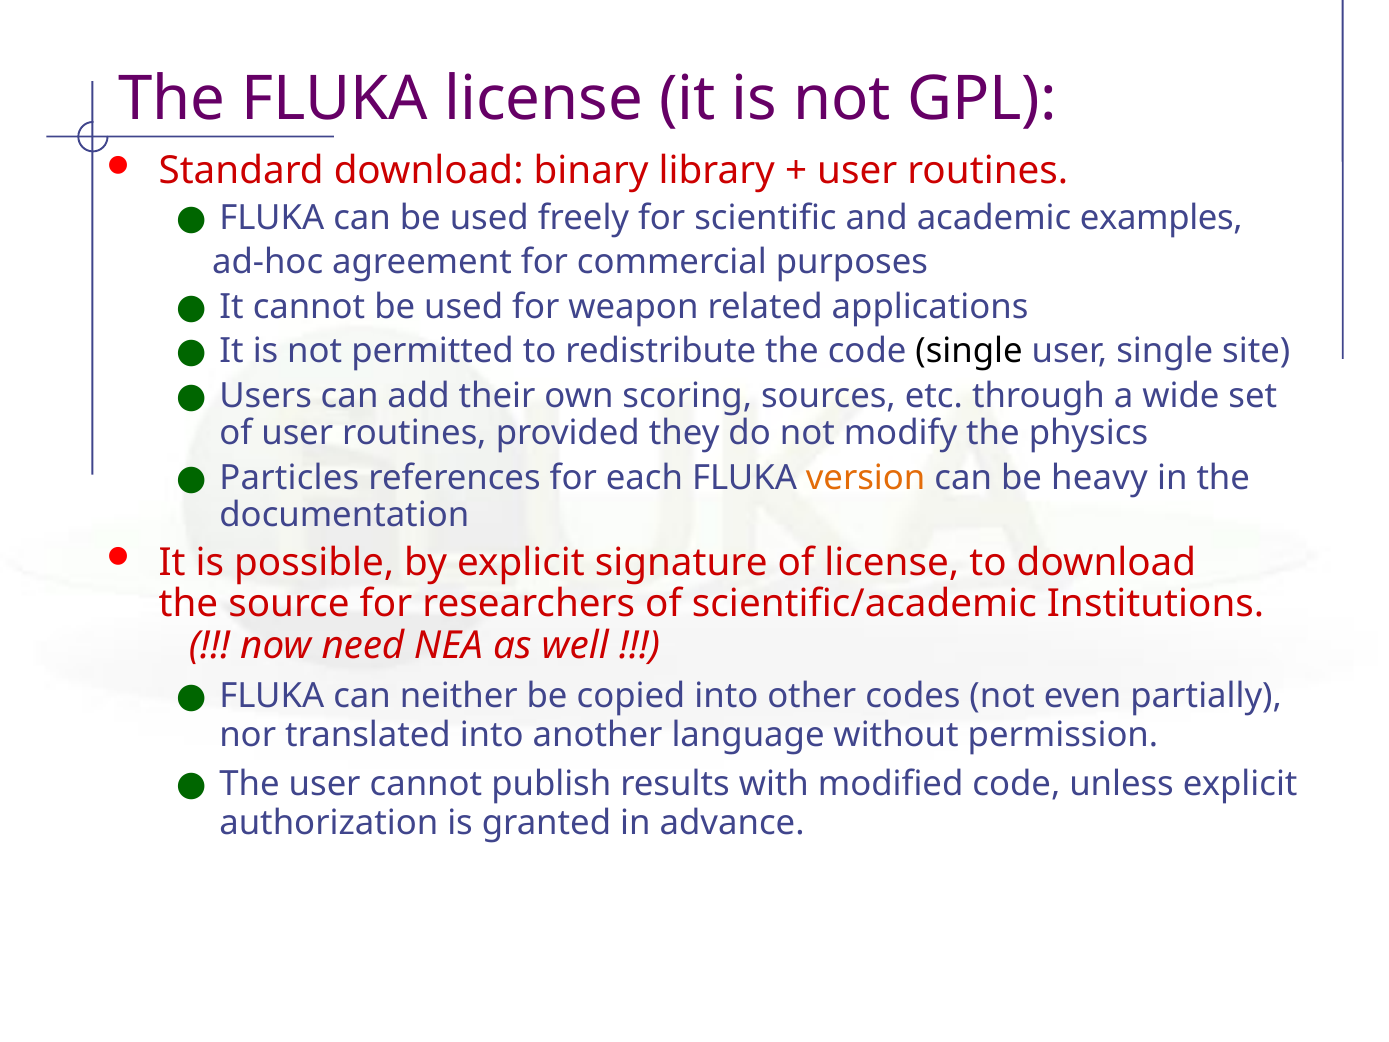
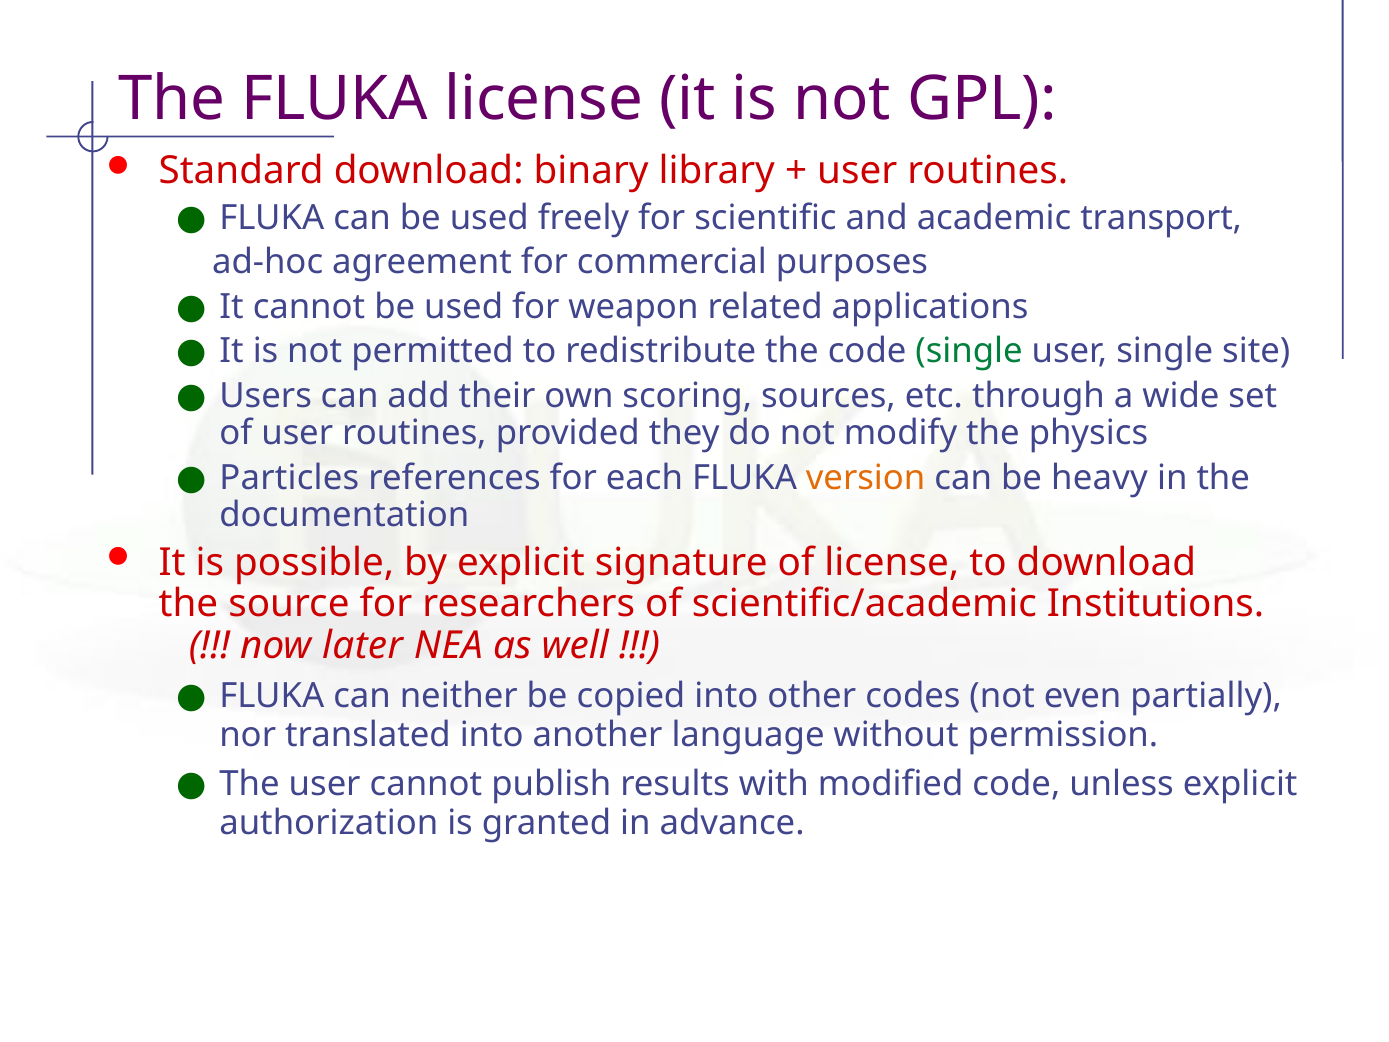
examples: examples -> transport
single at (969, 351) colour: black -> green
need: need -> later
